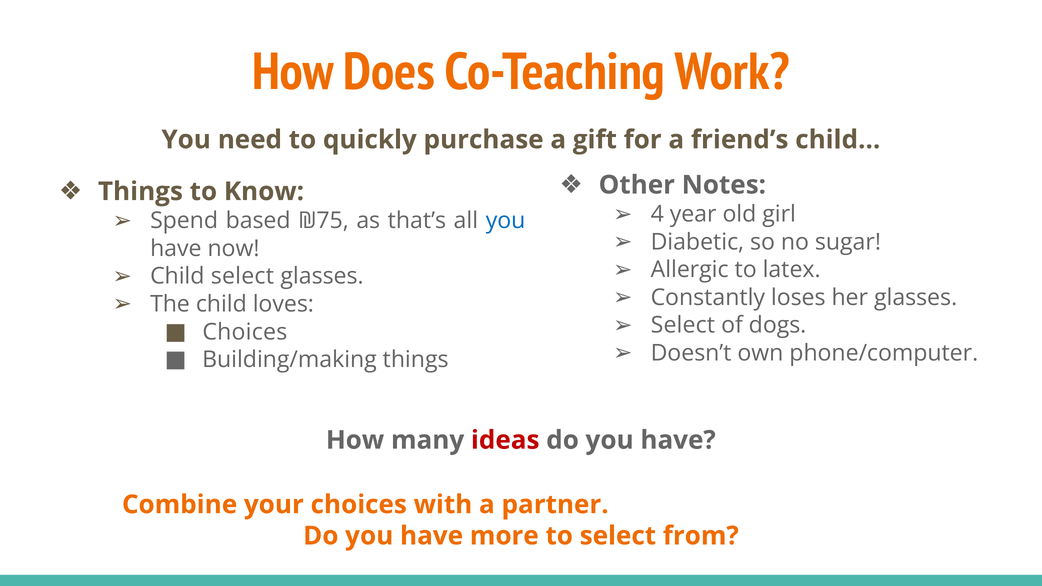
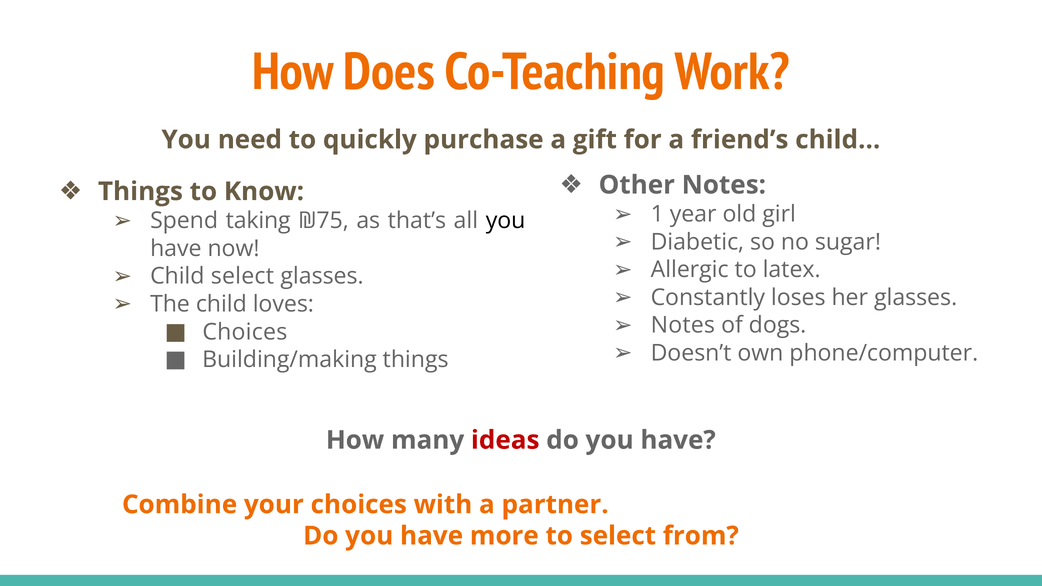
4: 4 -> 1
based: based -> taking
you at (506, 221) colour: blue -> black
Select at (683, 325): Select -> Notes
